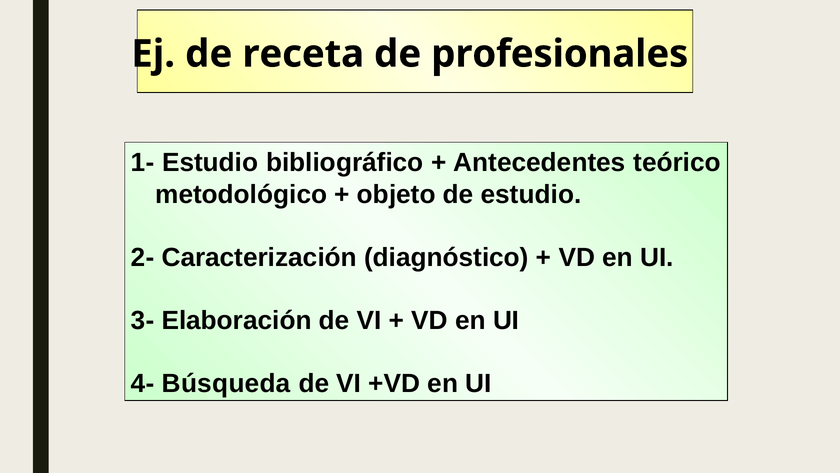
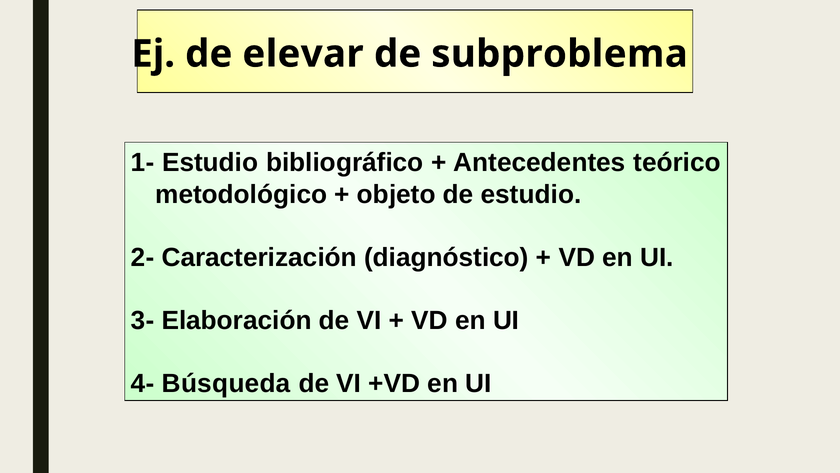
receta: receta -> elevar
profesionales: profesionales -> subproblema
